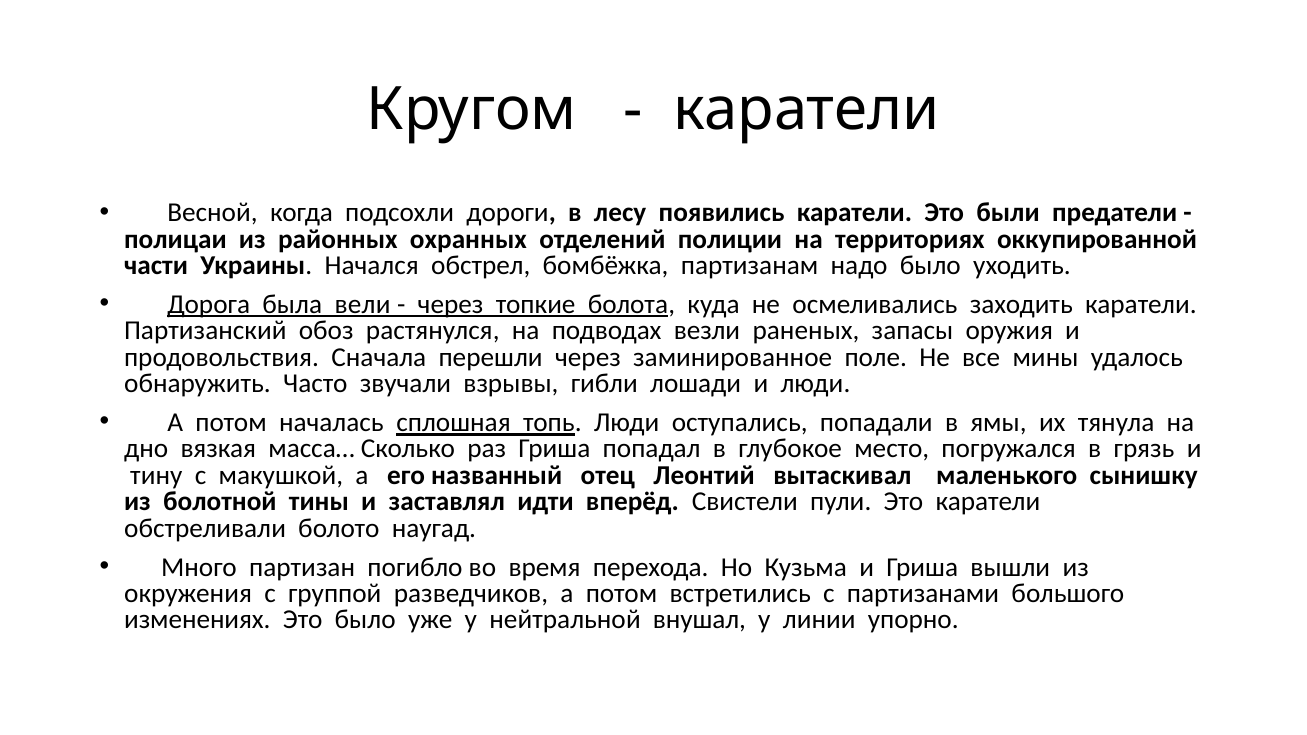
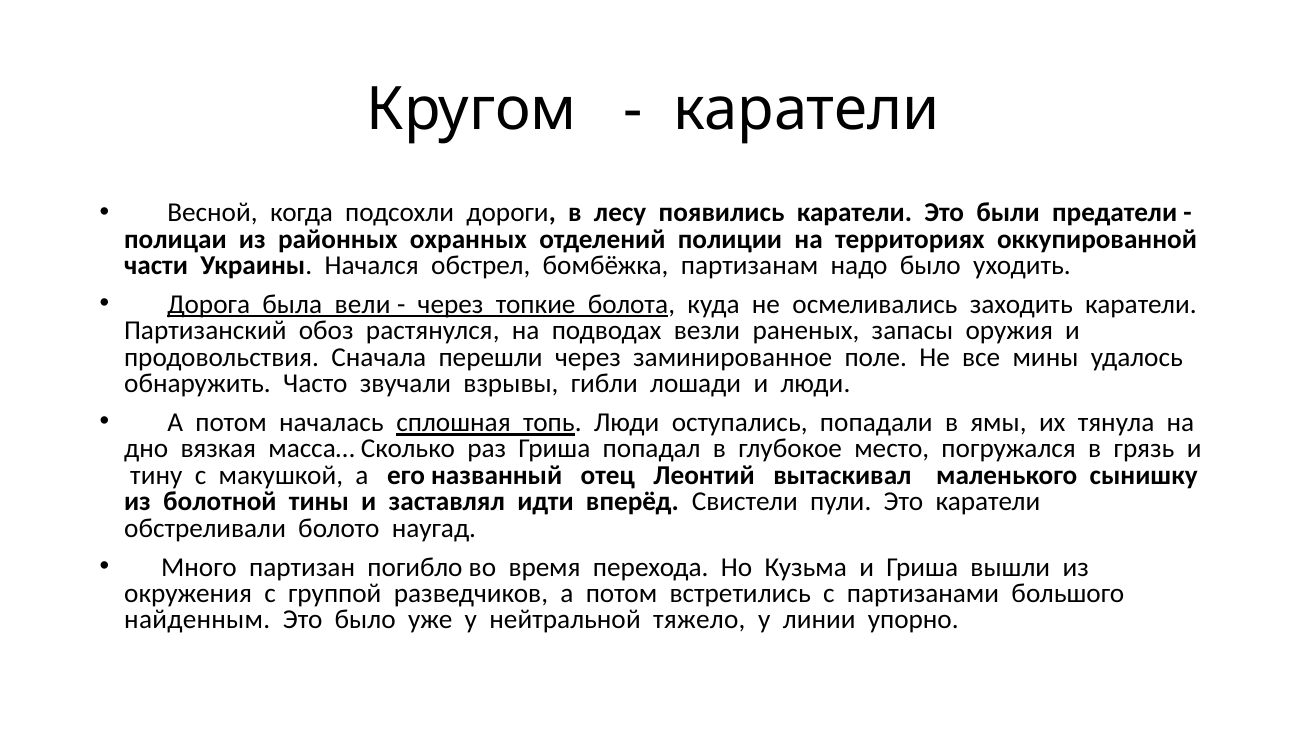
изменениях: изменениях -> найденным
внушал: внушал -> тяжело
